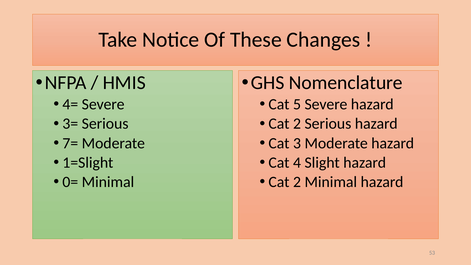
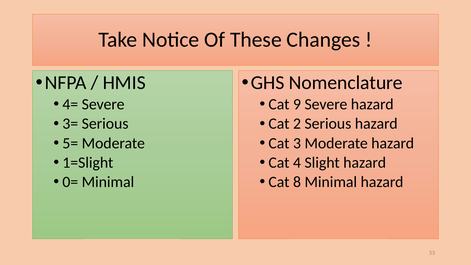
5: 5 -> 9
7=: 7= -> 5=
2 at (297, 182): 2 -> 8
